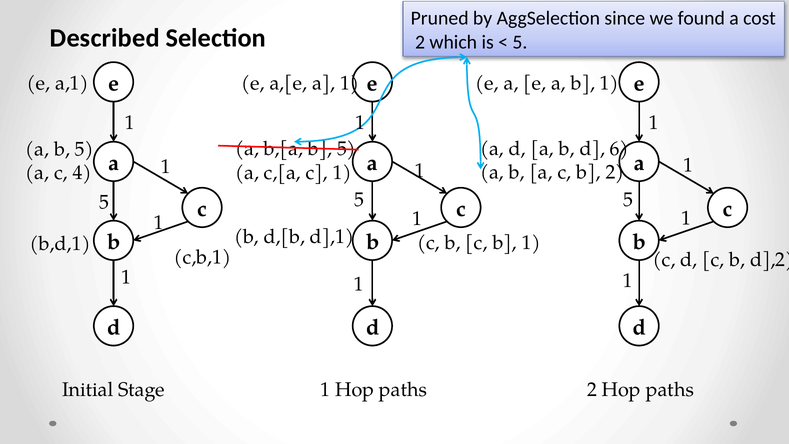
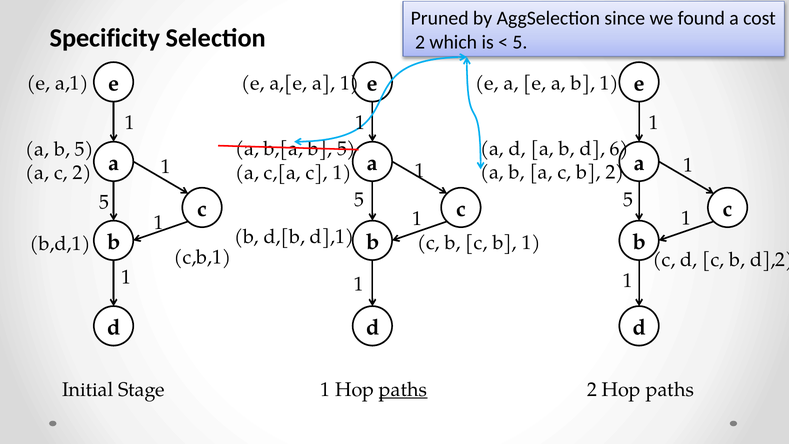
Described: Described -> Specificity
c 4: 4 -> 2
paths at (403, 389) underline: none -> present
